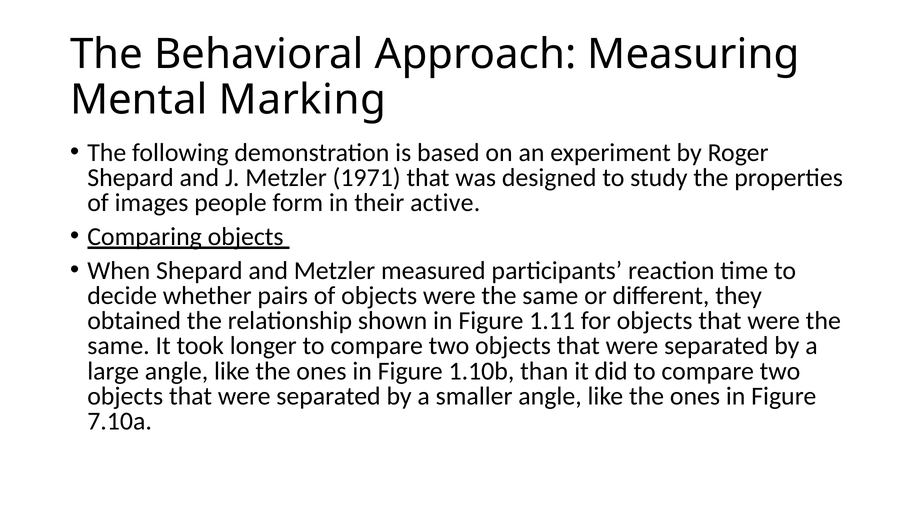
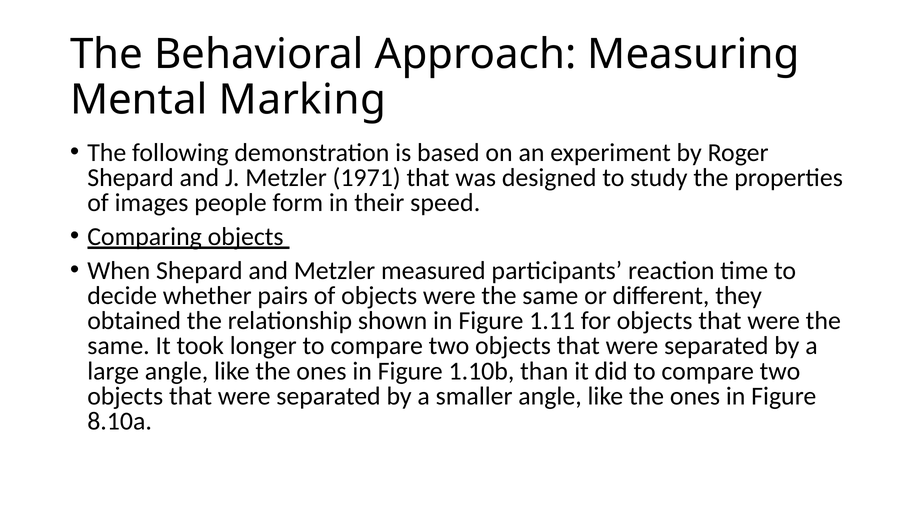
active: active -> speed
7.10a: 7.10a -> 8.10a
